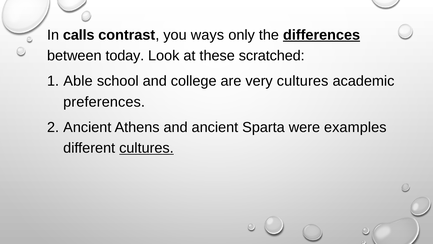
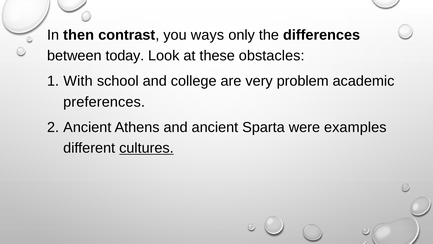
calls: calls -> then
differences underline: present -> none
scratched: scratched -> obstacles
Able: Able -> With
very cultures: cultures -> problem
